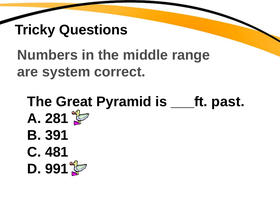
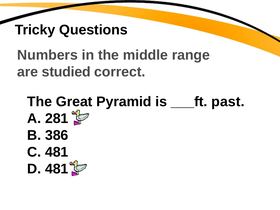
system: system -> studied
391: 391 -> 386
D 991: 991 -> 481
